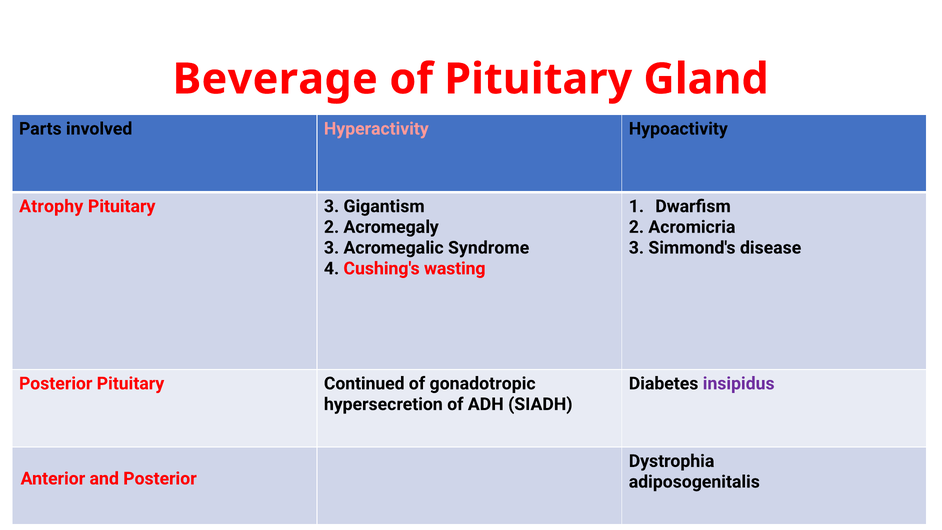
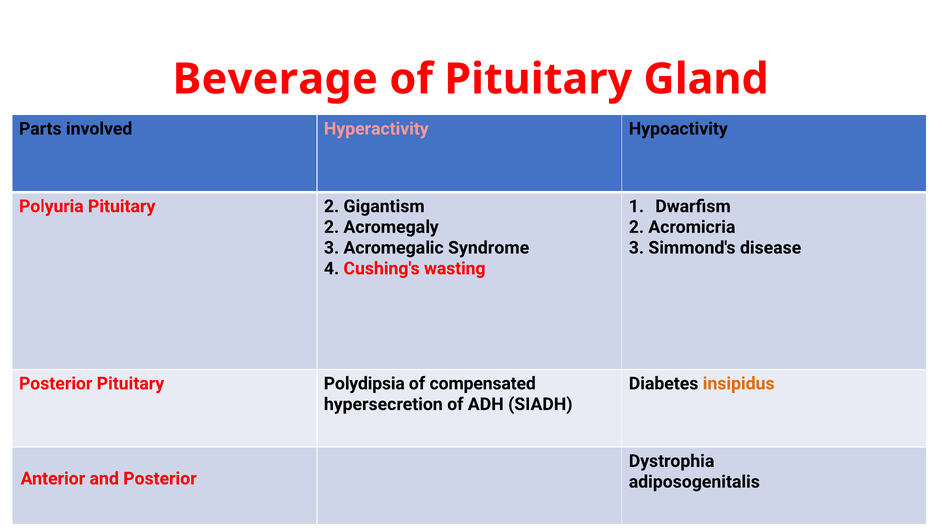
Atrophy: Atrophy -> Polyuria
Pituitary 3: 3 -> 2
Continued: Continued -> Polydipsia
gonadotropic: gonadotropic -> compensated
insipidus colour: purple -> orange
